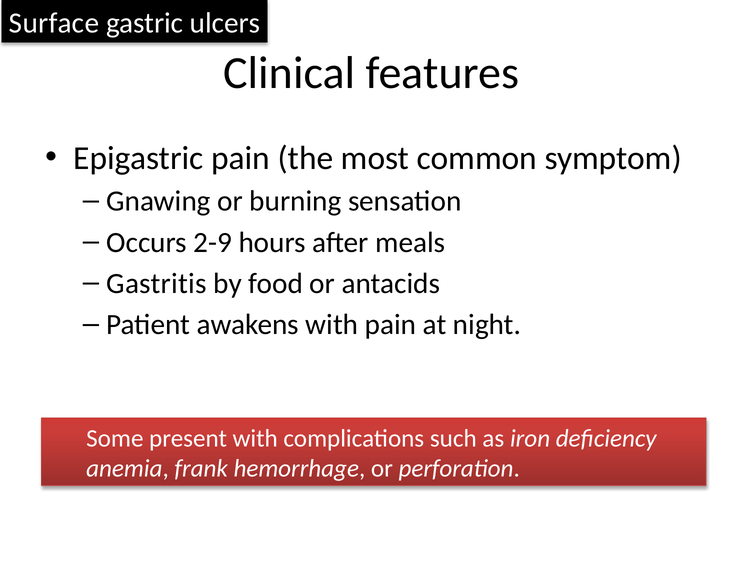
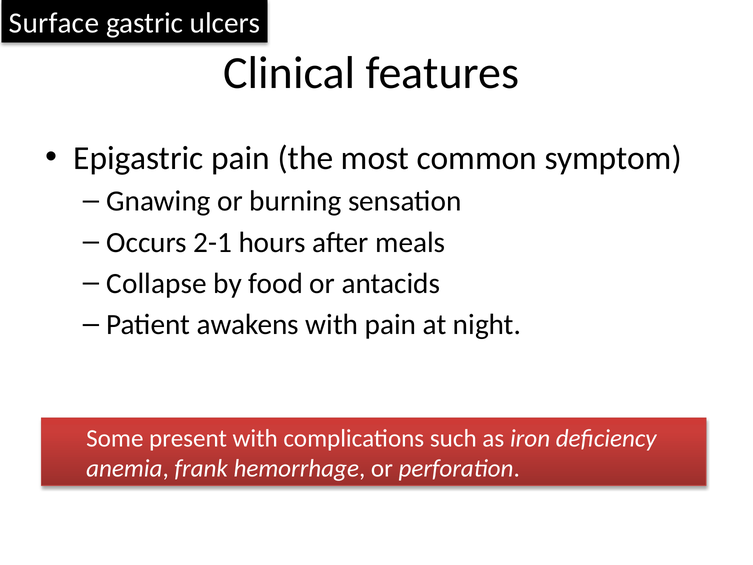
2-9: 2-9 -> 2-1
Gastritis: Gastritis -> Collapse
